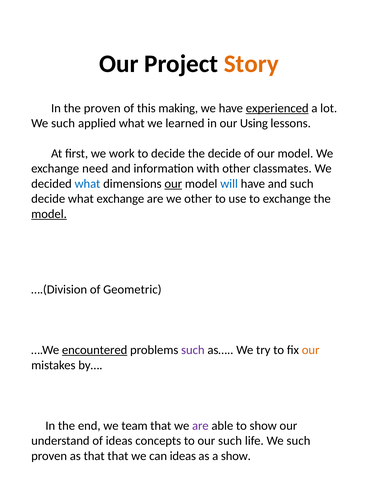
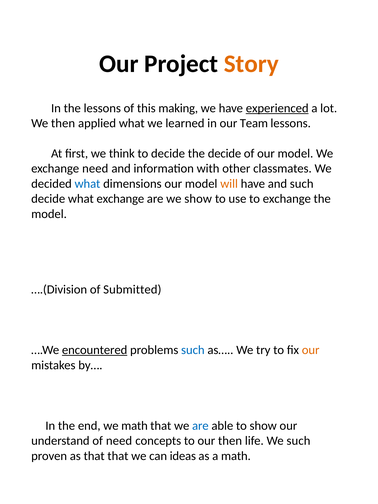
the proven: proven -> lessons
such at (63, 123): such -> then
Using: Using -> Team
work: work -> think
our at (173, 184) underline: present -> none
will colour: blue -> orange
we other: other -> show
model at (49, 214) underline: present -> none
Geometric: Geometric -> Submitted
such at (193, 350) colour: purple -> blue
we team: team -> math
are at (200, 426) colour: purple -> blue
of ideas: ideas -> need
our such: such -> then
a show: show -> math
